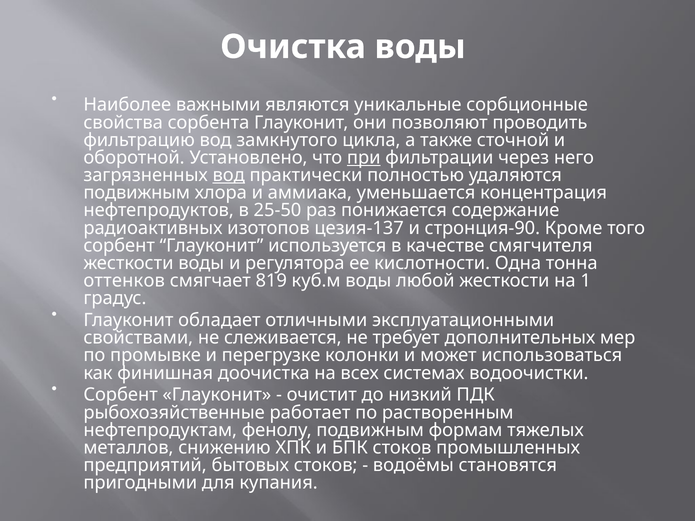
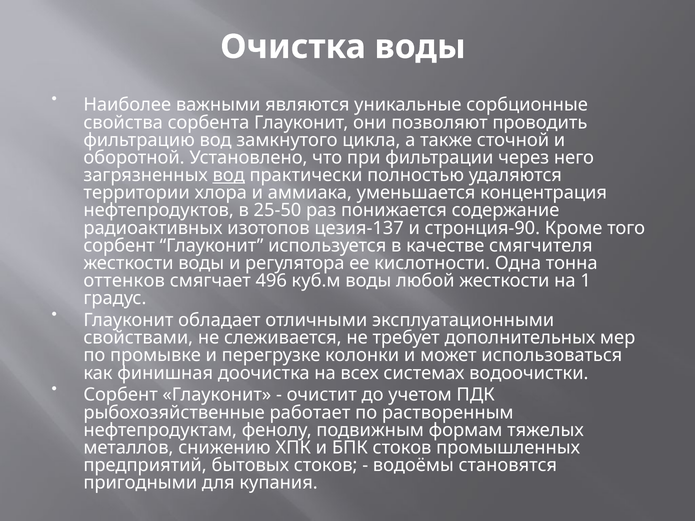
при underline: present -> none
подвижным at (137, 193): подвижным -> территории
819: 819 -> 496
низкий: низкий -> учетом
